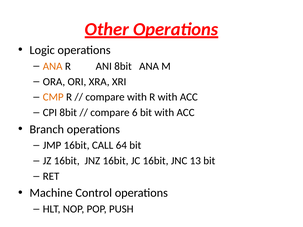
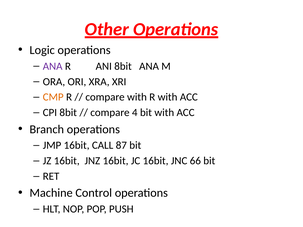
ANA at (53, 66) colour: orange -> purple
6: 6 -> 4
64: 64 -> 87
13: 13 -> 66
